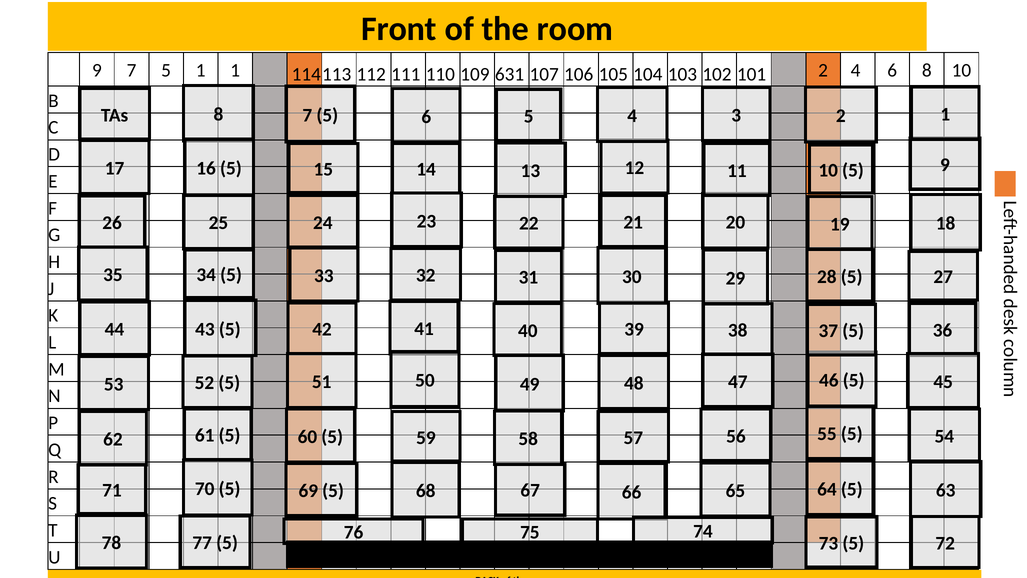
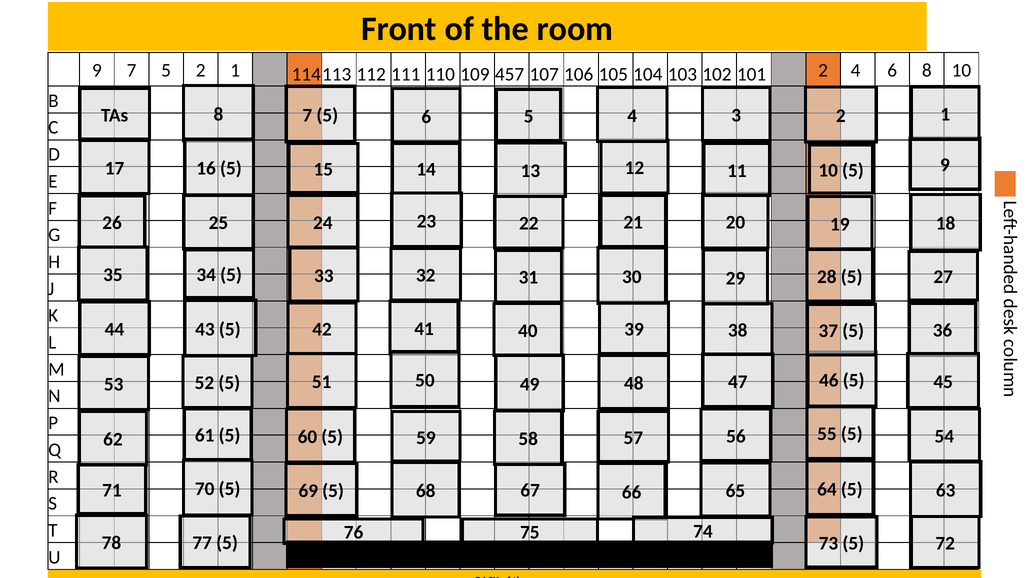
5 1: 1 -> 2
631: 631 -> 457
